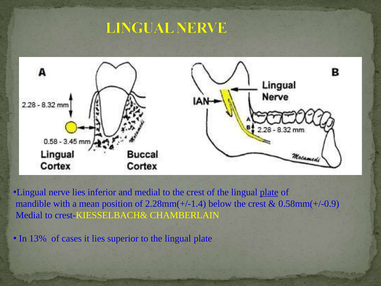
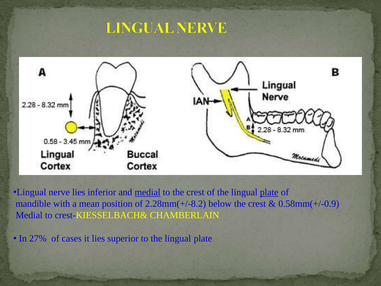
medial at (148, 192) underline: none -> present
2.28mm(+/-1.4: 2.28mm(+/-1.4 -> 2.28mm(+/-8.2
13%: 13% -> 27%
